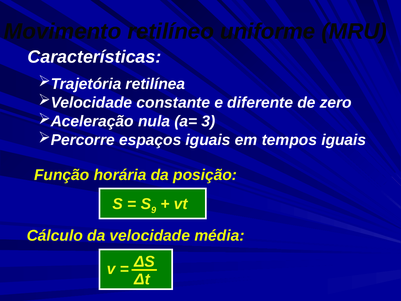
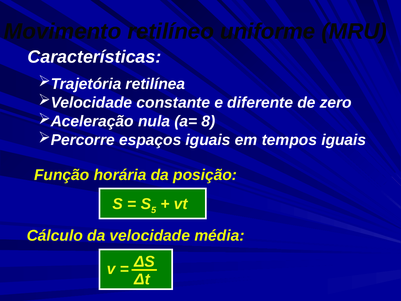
3: 3 -> 8
9: 9 -> 5
